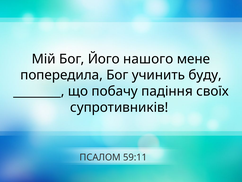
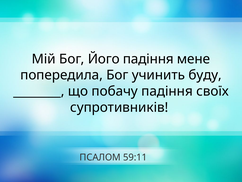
Його нашого: нашого -> падіння
